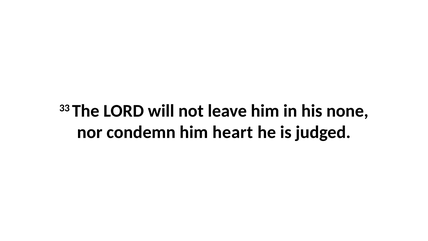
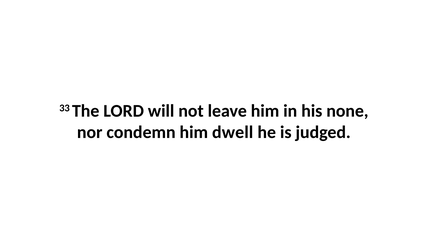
heart: heart -> dwell
